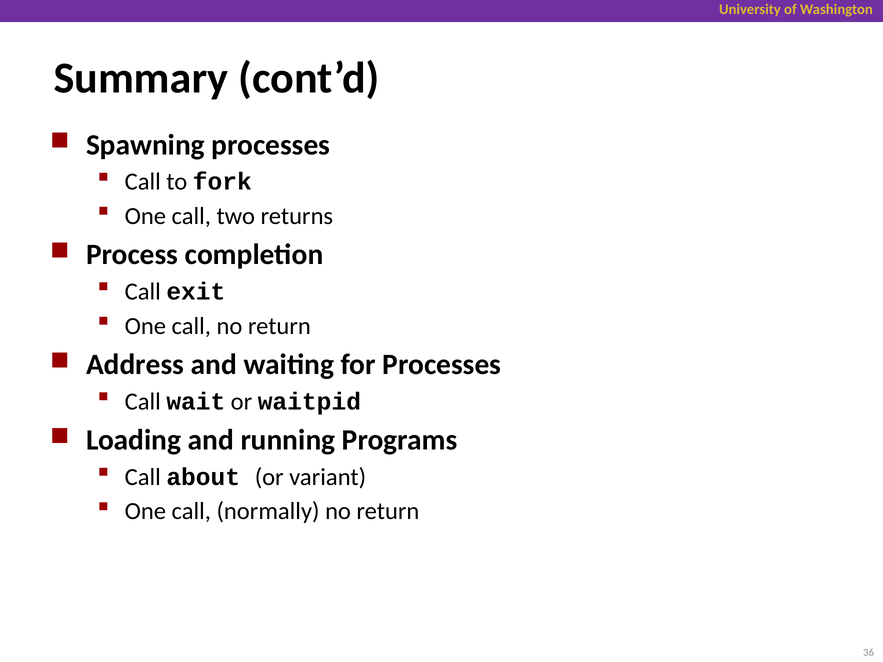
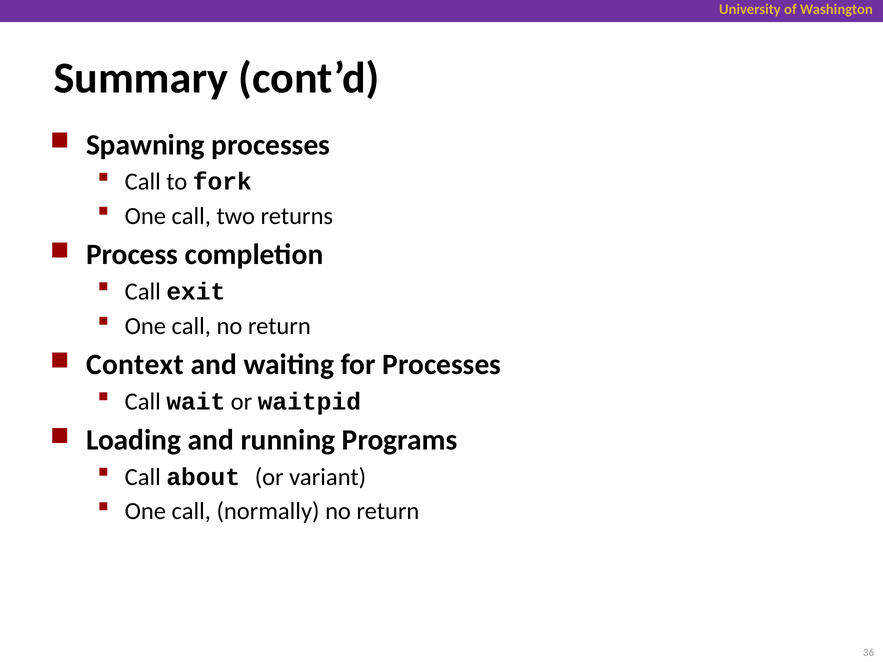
Address: Address -> Context
